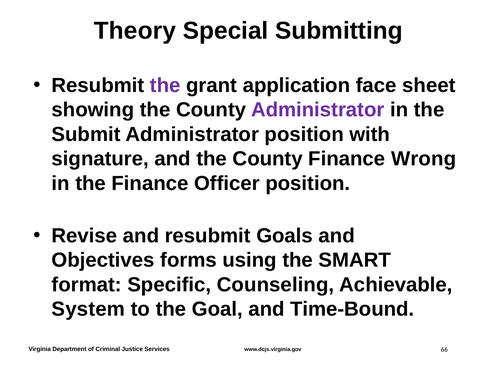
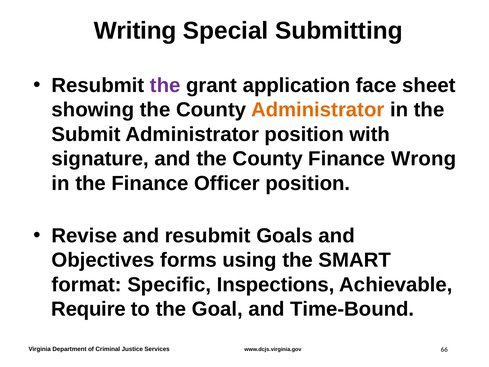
Theory: Theory -> Writing
Administrator at (318, 110) colour: purple -> orange
Counseling: Counseling -> Inspections
System: System -> Require
